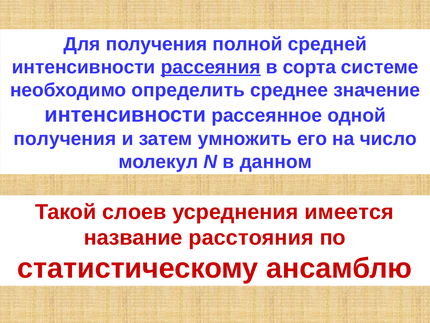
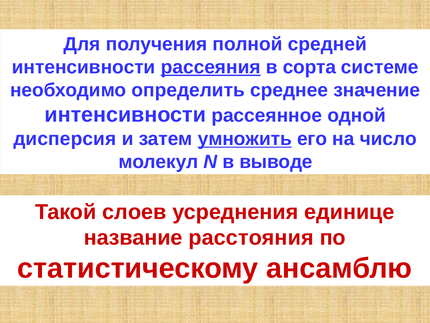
получения at (65, 139): получения -> дисперсия
умножить underline: none -> present
данном: данном -> выводе
имеется: имеется -> единице
